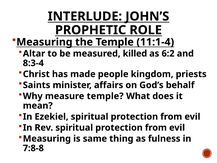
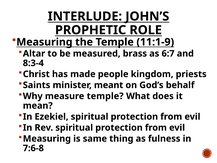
11:1-4: 11:1-4 -> 11:1-9
killed: killed -> brass
6:2: 6:2 -> 6:7
affairs: affairs -> meant
7:8-8: 7:8-8 -> 7:6-8
